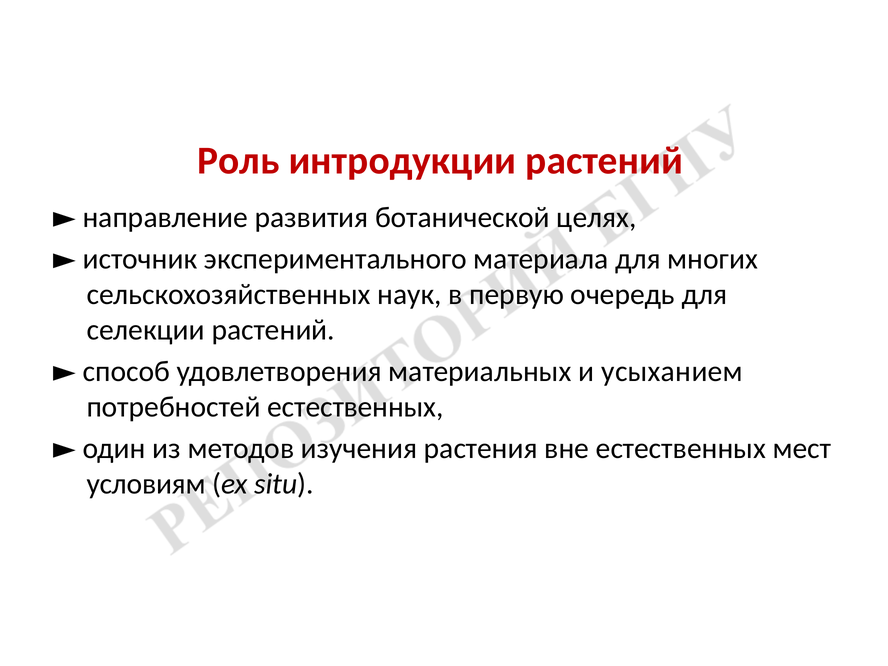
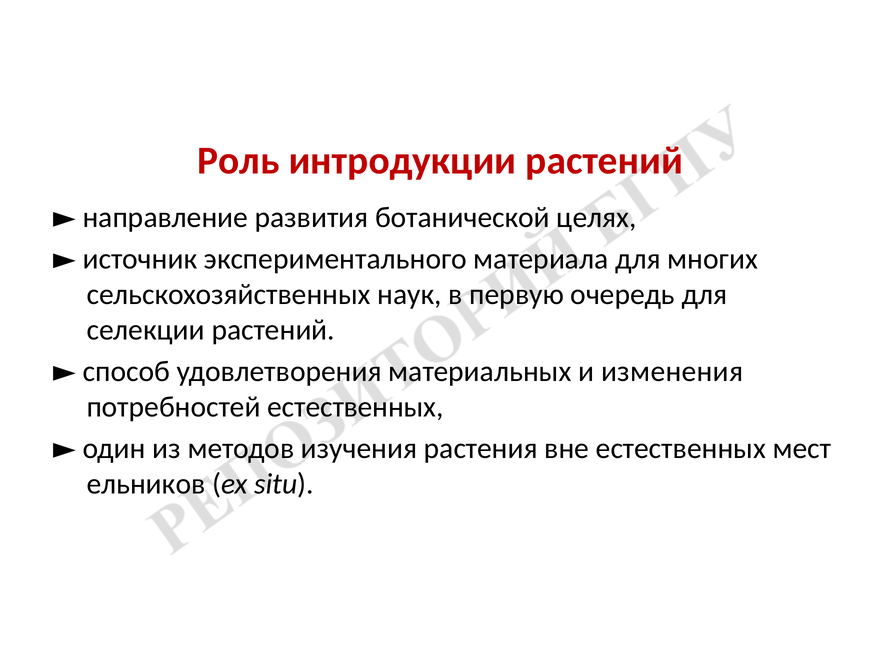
усыханием: усыханием -> изменения
условиям: условиям -> ельников
